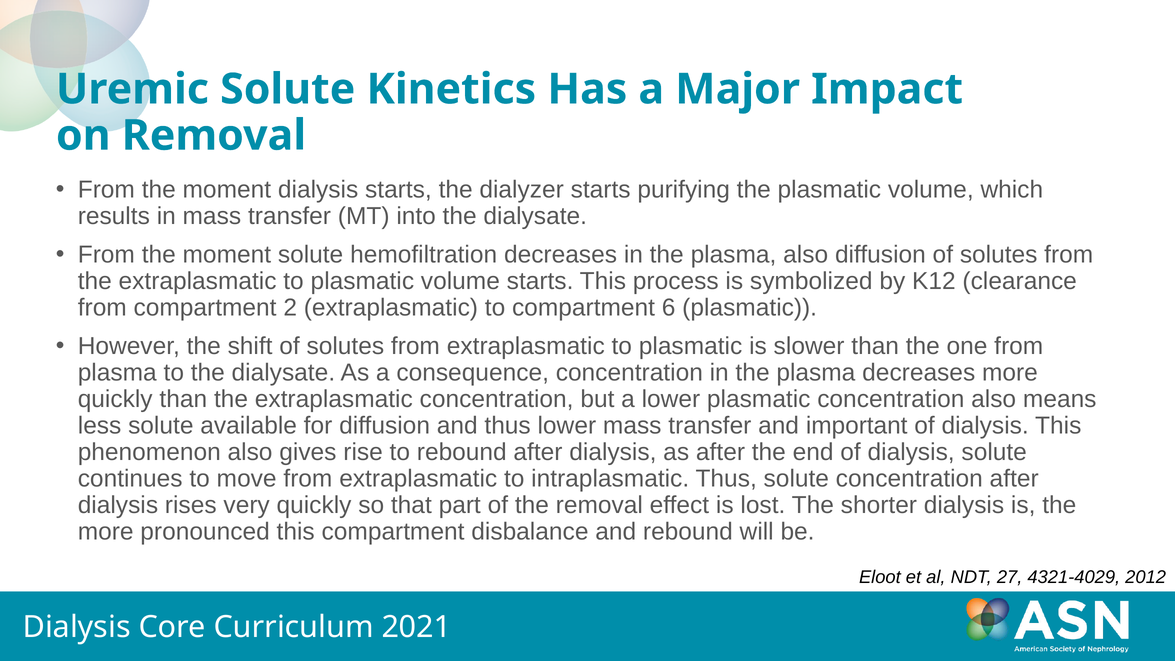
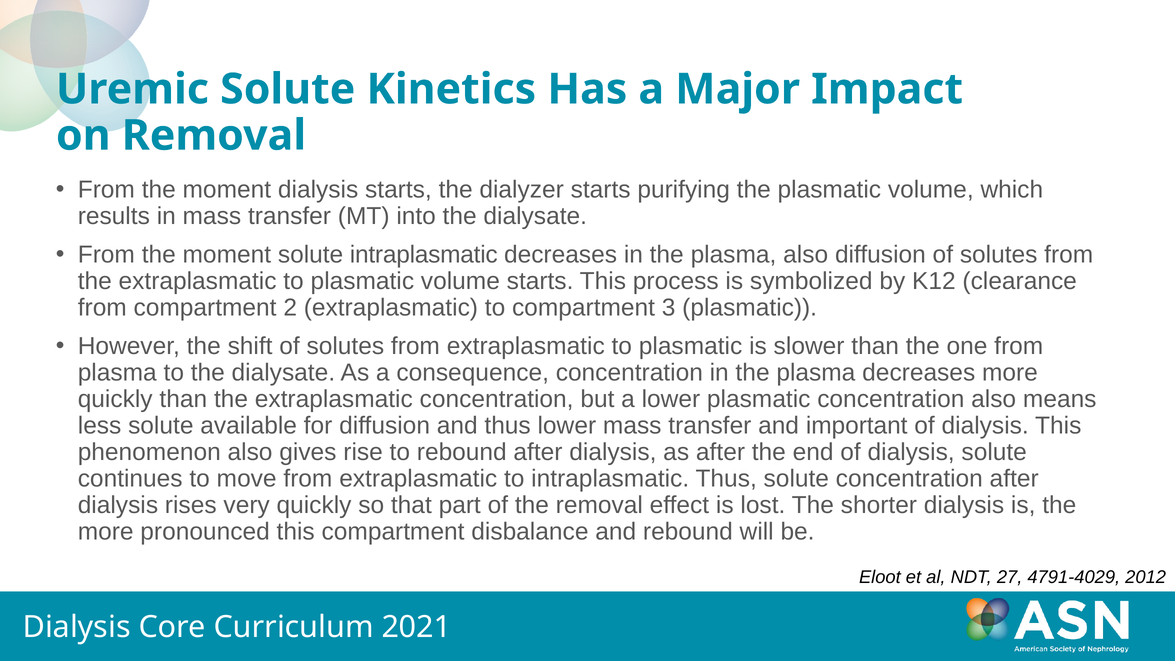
solute hemofiltration: hemofiltration -> intraplasmatic
6: 6 -> 3
4321-4029: 4321-4029 -> 4791-4029
